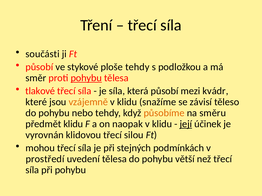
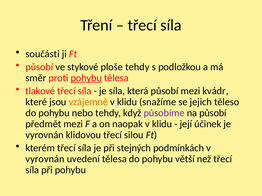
závisí: závisí -> jejich
působíme colour: orange -> purple
na směru: směru -> působí
předmět klidu: klidu -> mezi
její underline: present -> none
mohou: mohou -> kterém
prostředí at (45, 159): prostředí -> vyrovnán
